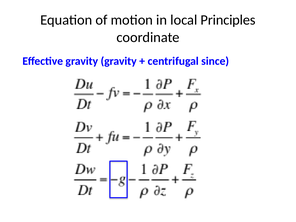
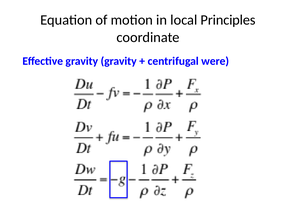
since: since -> were
